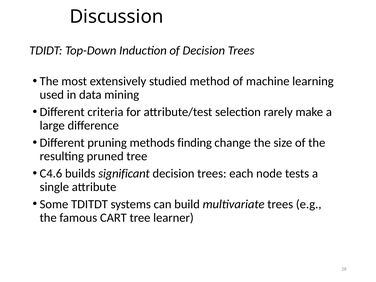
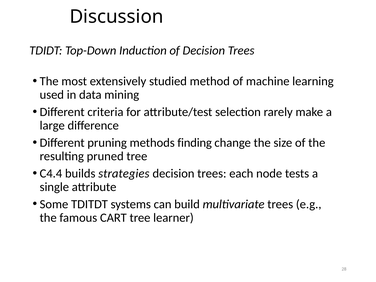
C4.6: C4.6 -> C4.4
significant: significant -> strategies
